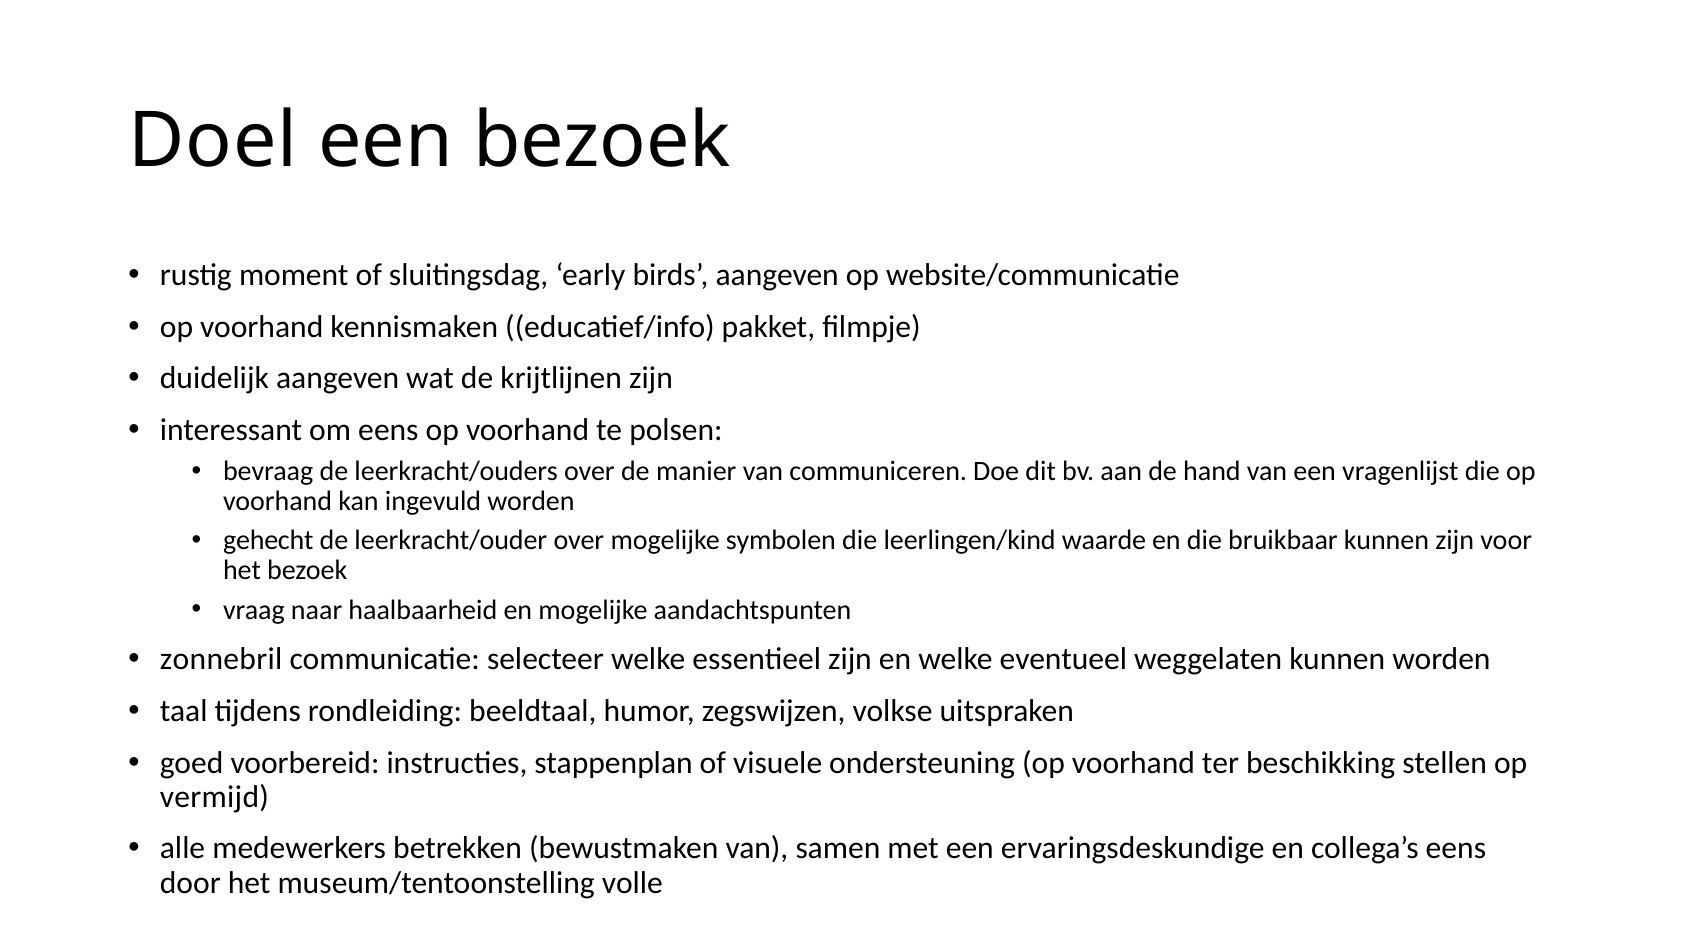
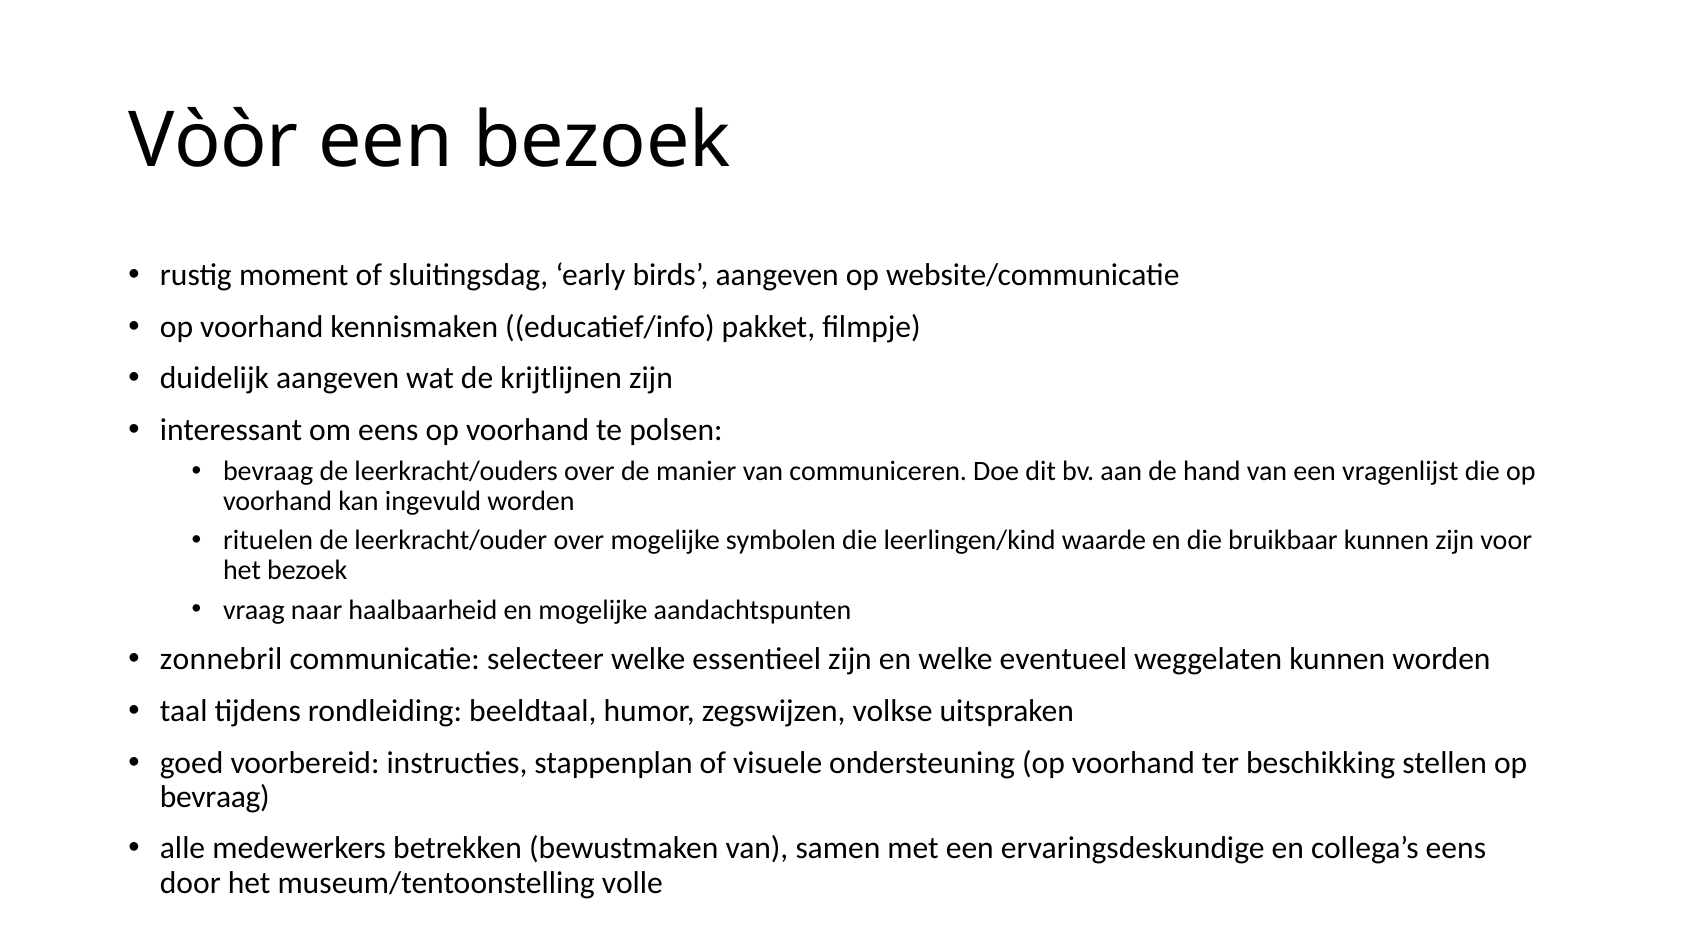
Doel: Doel -> Vòòr
gehecht: gehecht -> rituelen
vermijd at (214, 797): vermijd -> bevraag
